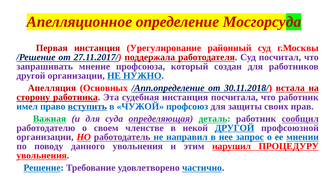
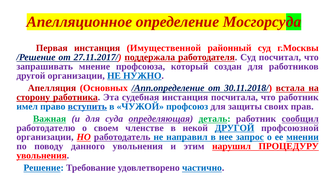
Урегулирование: Урегулирование -> Имущественной
